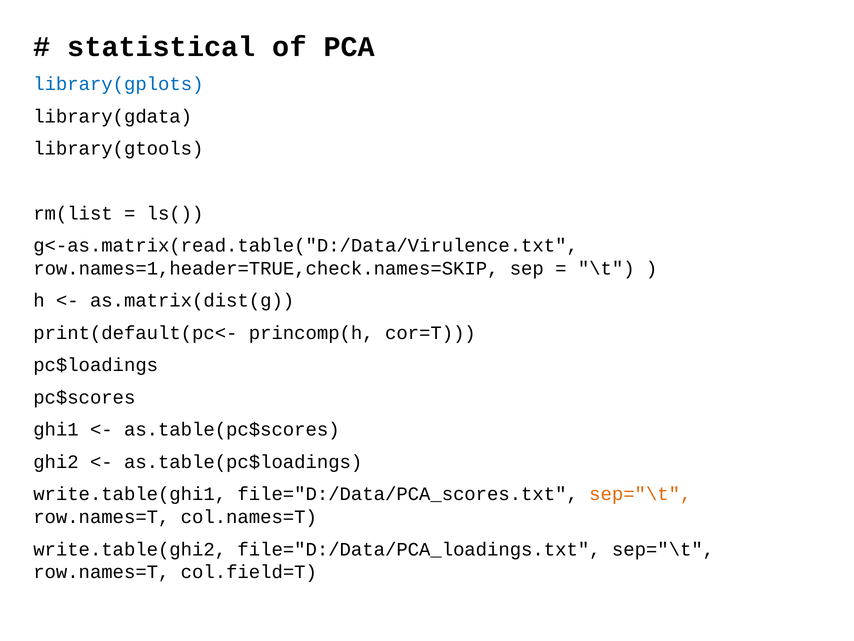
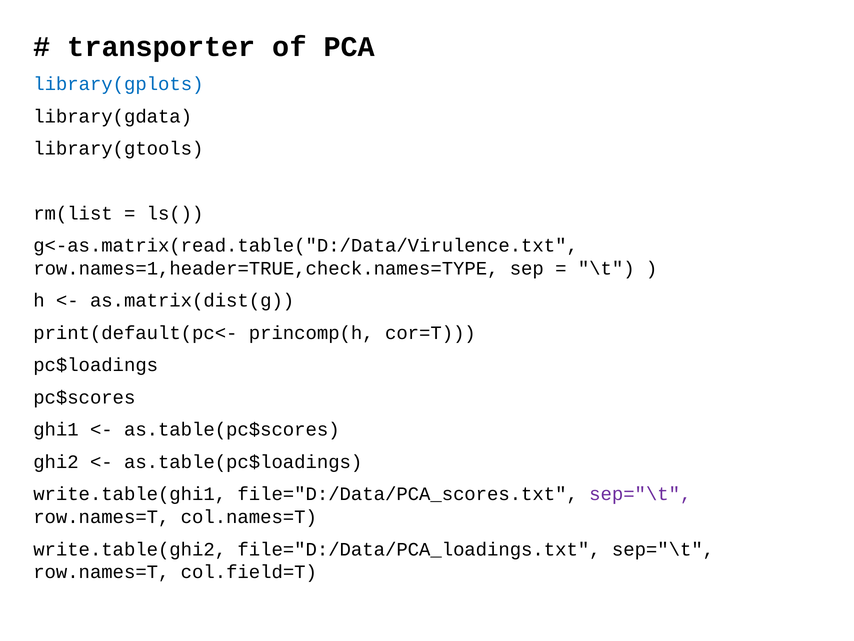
statistical: statistical -> transporter
row.names=1,header=TRUE,check.names=SKIP: row.names=1,header=TRUE,check.names=SKIP -> row.names=1,header=TRUE,check.names=TYPE
sep="\t at (640, 494) colour: orange -> purple
